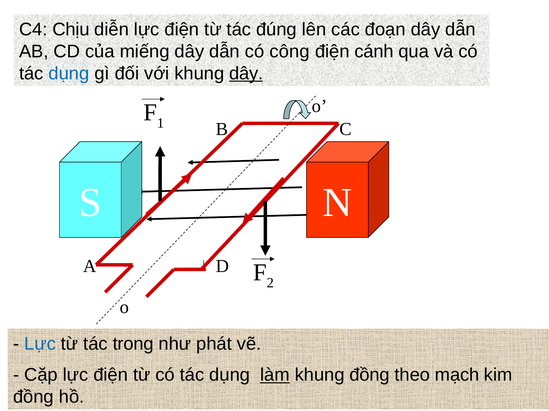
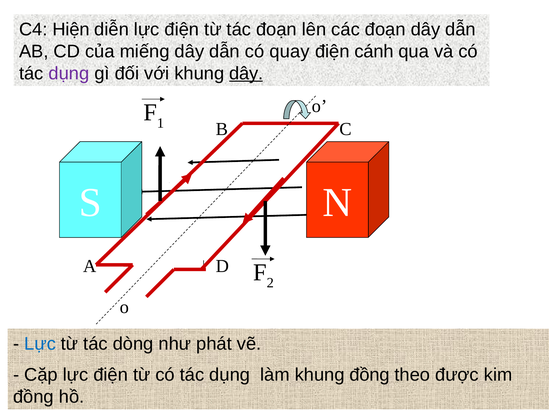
Chịu: Chịu -> Hiện
tác đúng: đúng -> đoạn
công: công -> quay
dụng at (69, 73) colour: blue -> purple
trong: trong -> dòng
làm underline: present -> none
mạch: mạch -> được
